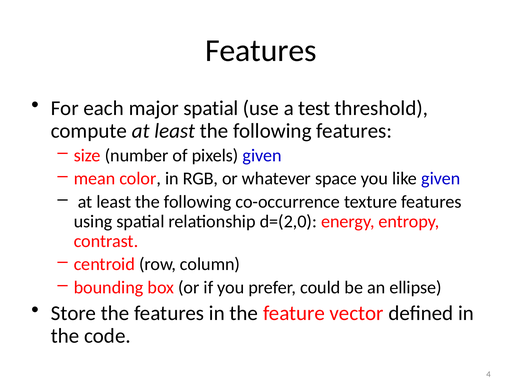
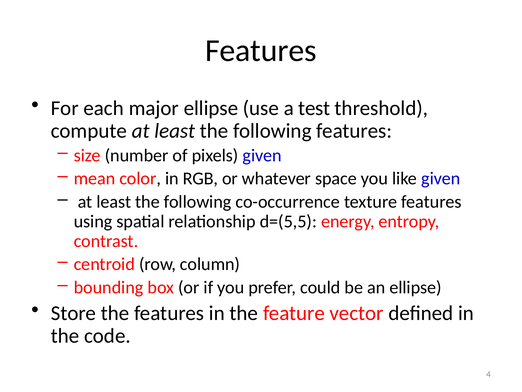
major spatial: spatial -> ellipse
d=(2,0: d=(2,0 -> d=(5,5
